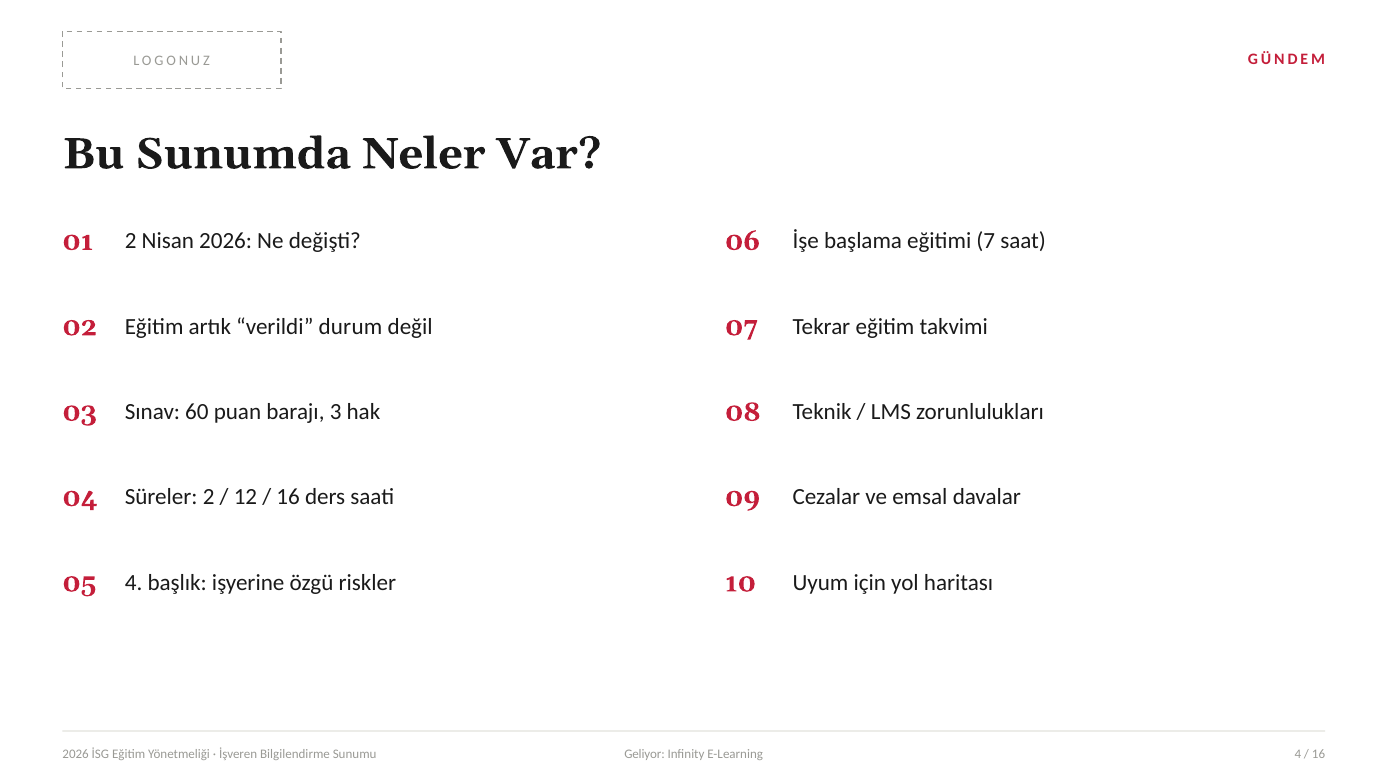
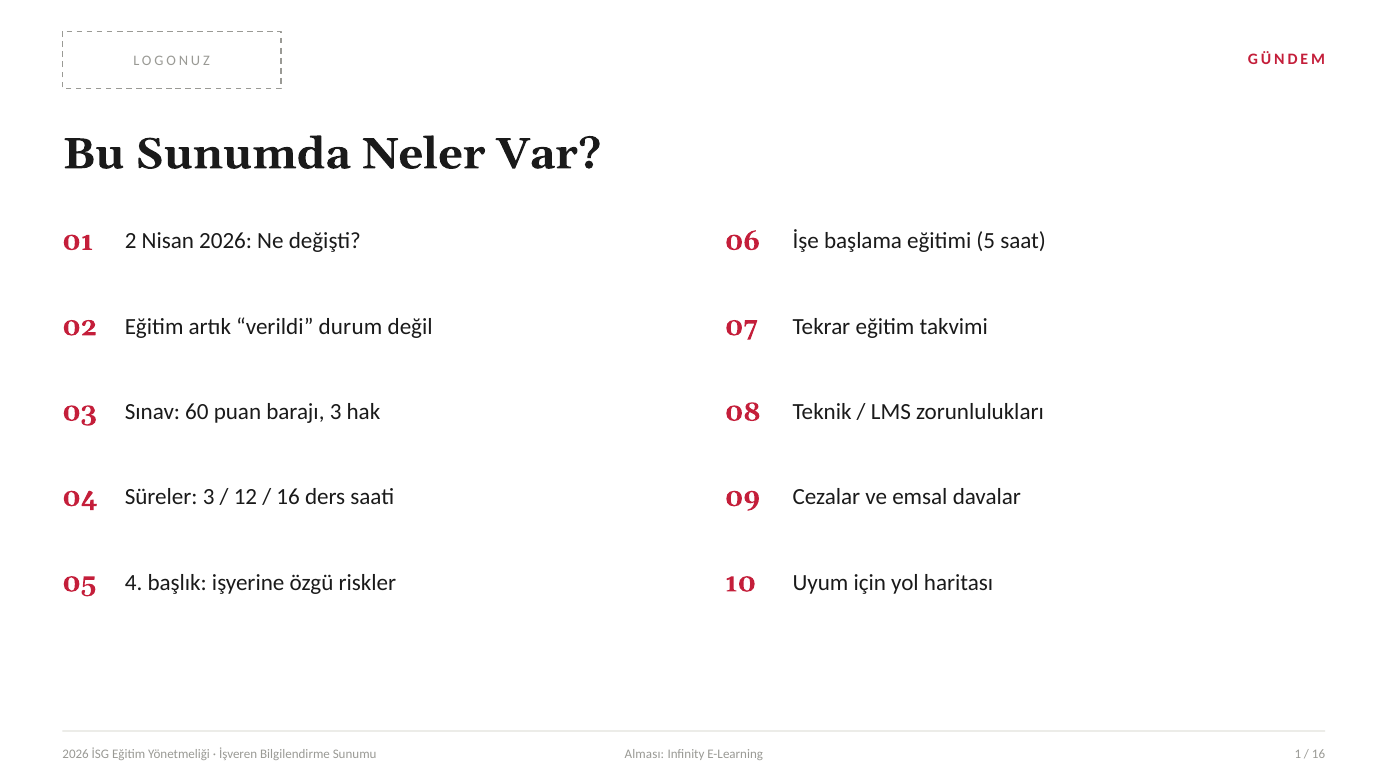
7: 7 -> 5
Süreler 2: 2 -> 3
Geliyor: Geliyor -> Alması
E-Learning 4: 4 -> 1
